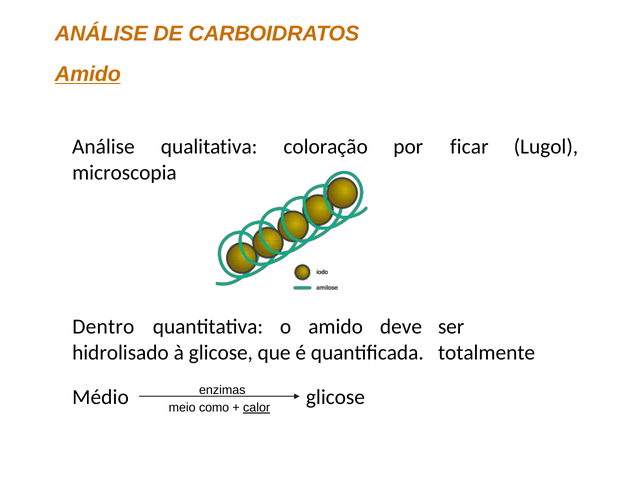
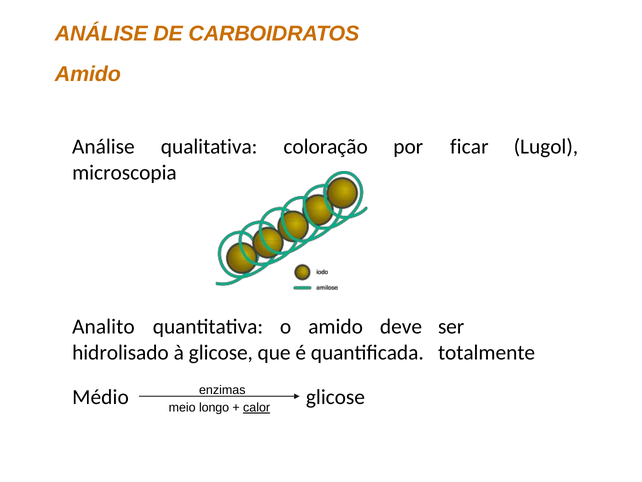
Amido at (88, 74) underline: present -> none
Dentro: Dentro -> Analito
como: como -> longo
